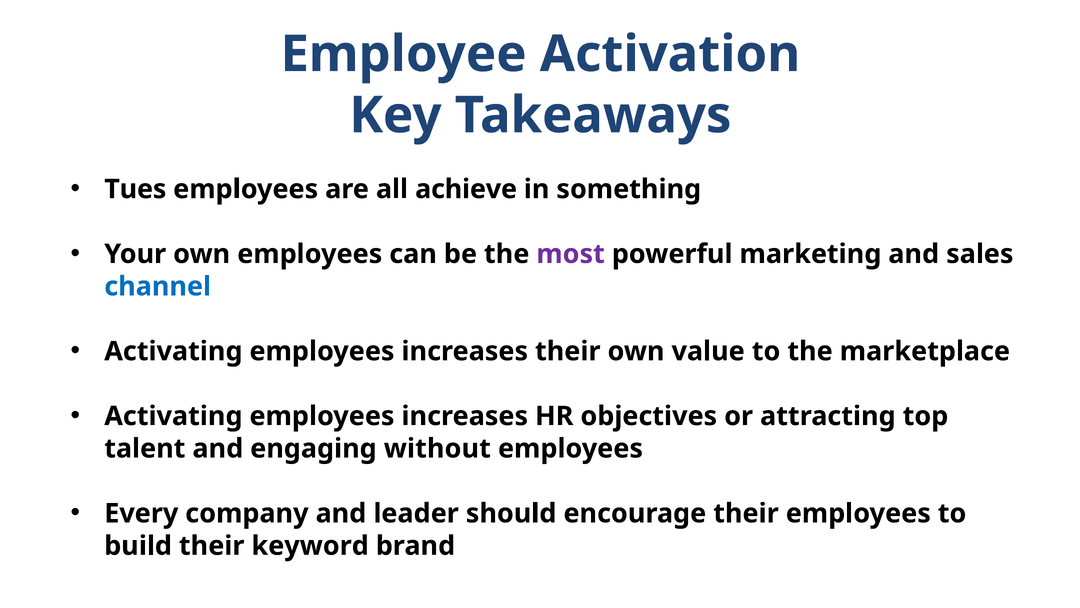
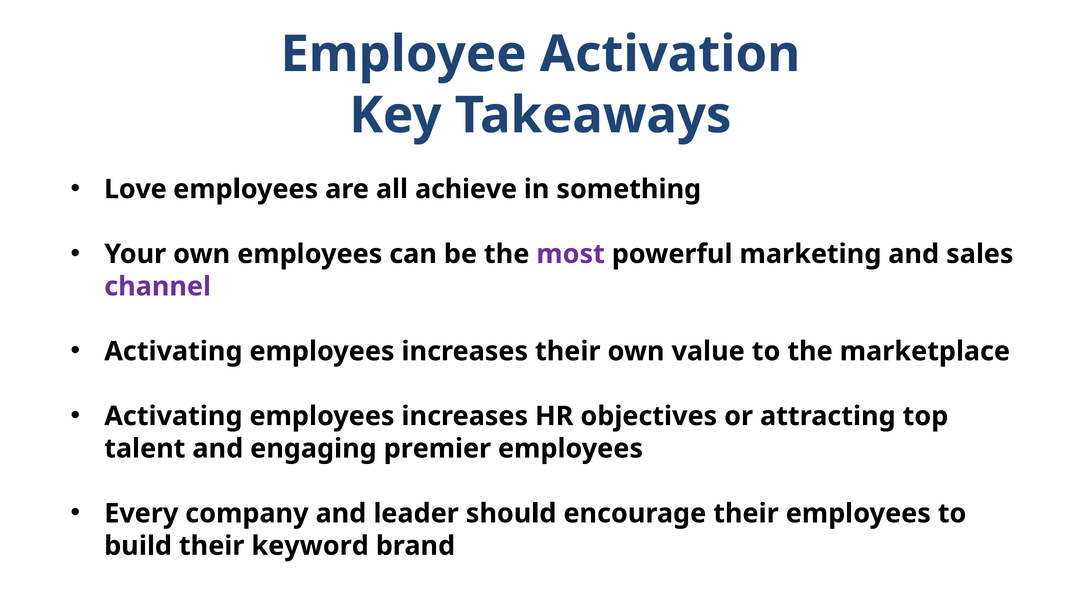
Tues: Tues -> Love
channel colour: blue -> purple
without: without -> premier
